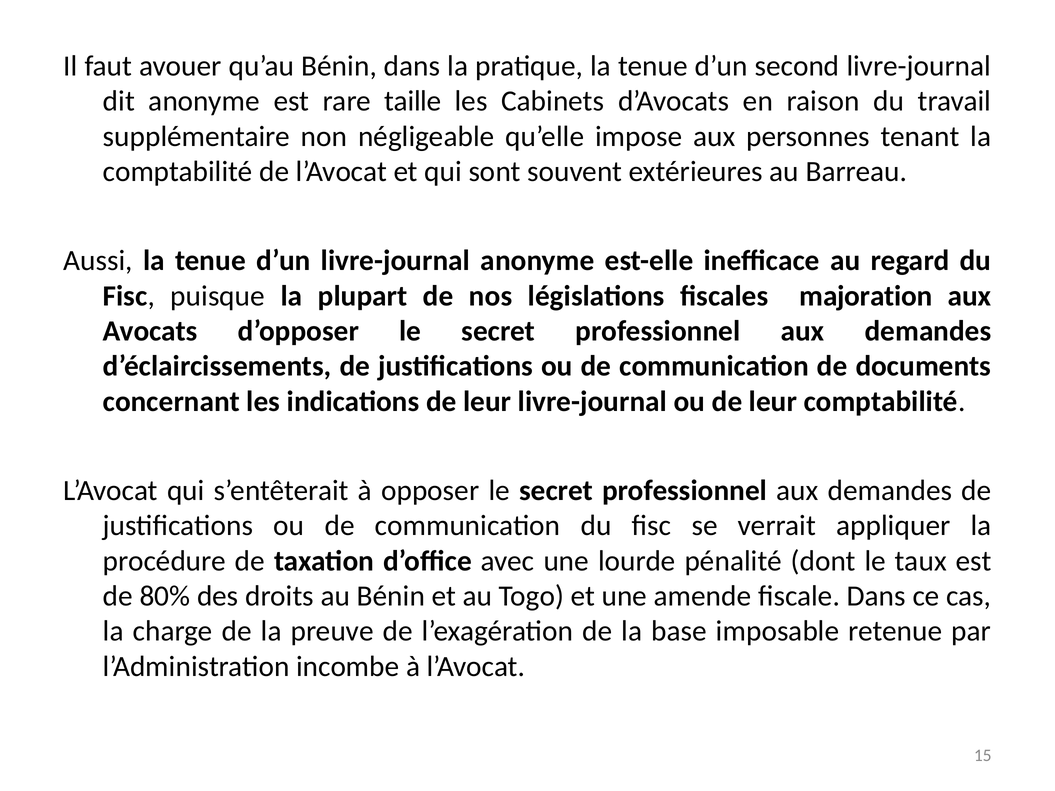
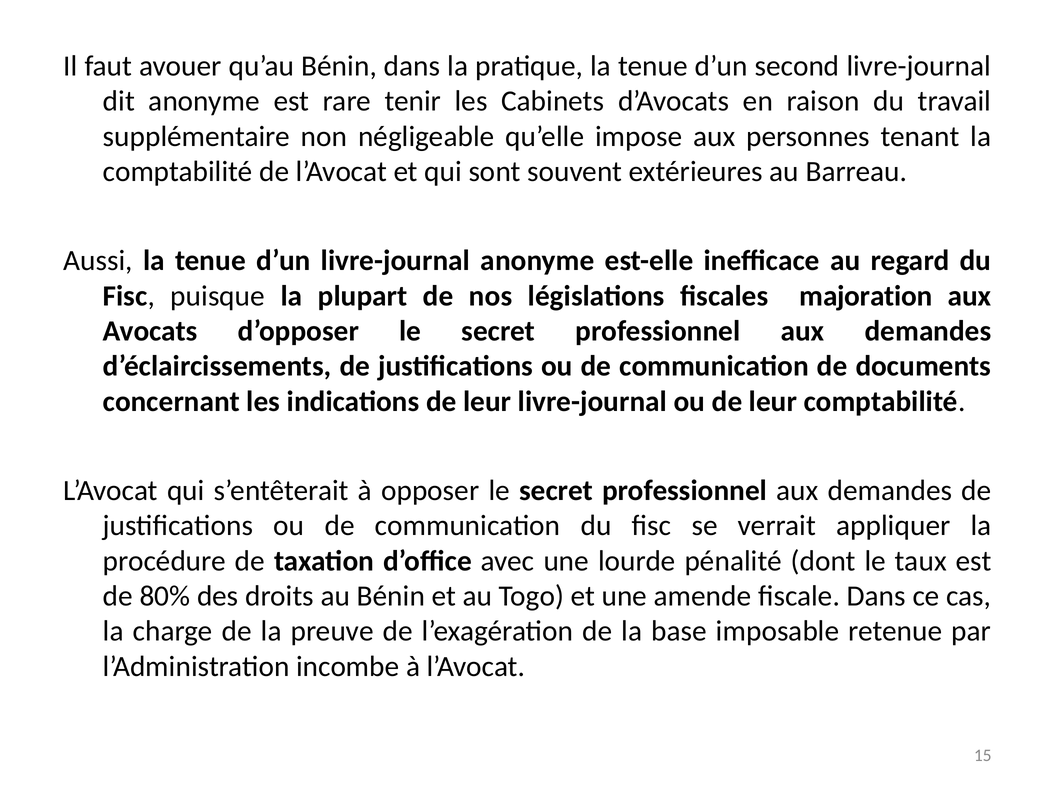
taille: taille -> tenir
